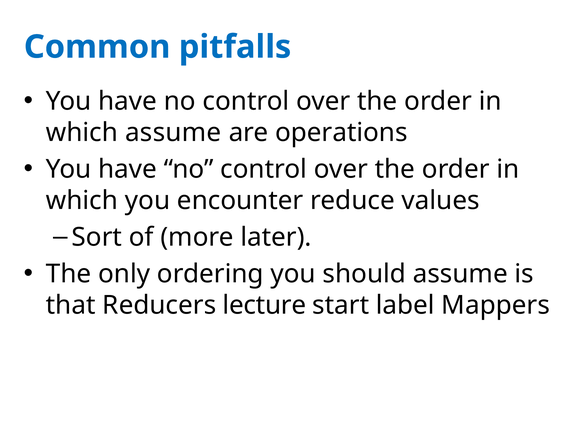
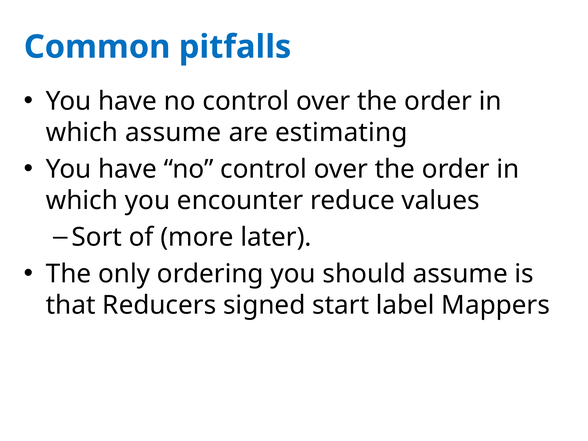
operations: operations -> estimating
lecture: lecture -> signed
